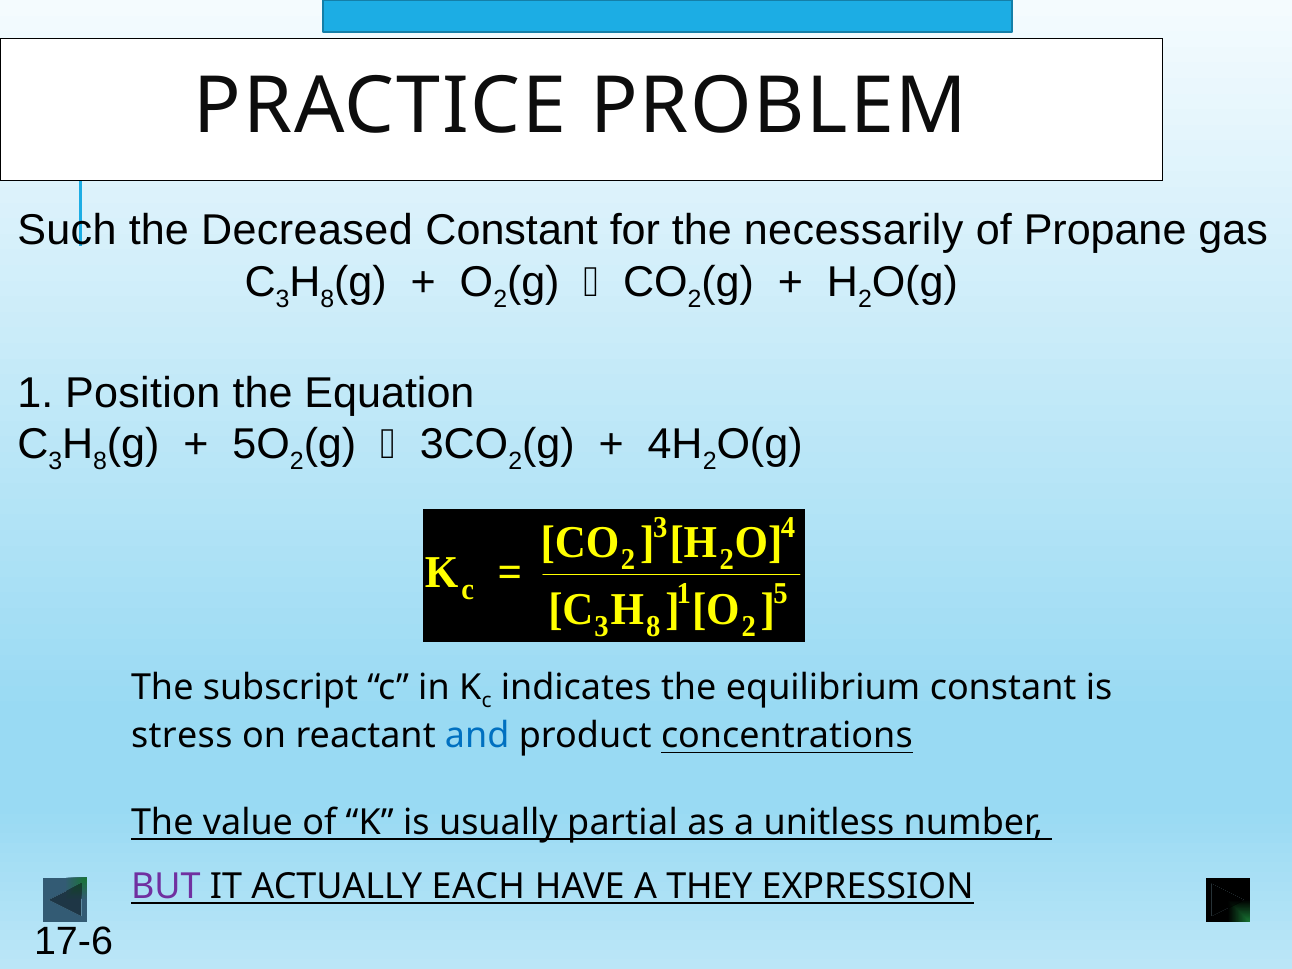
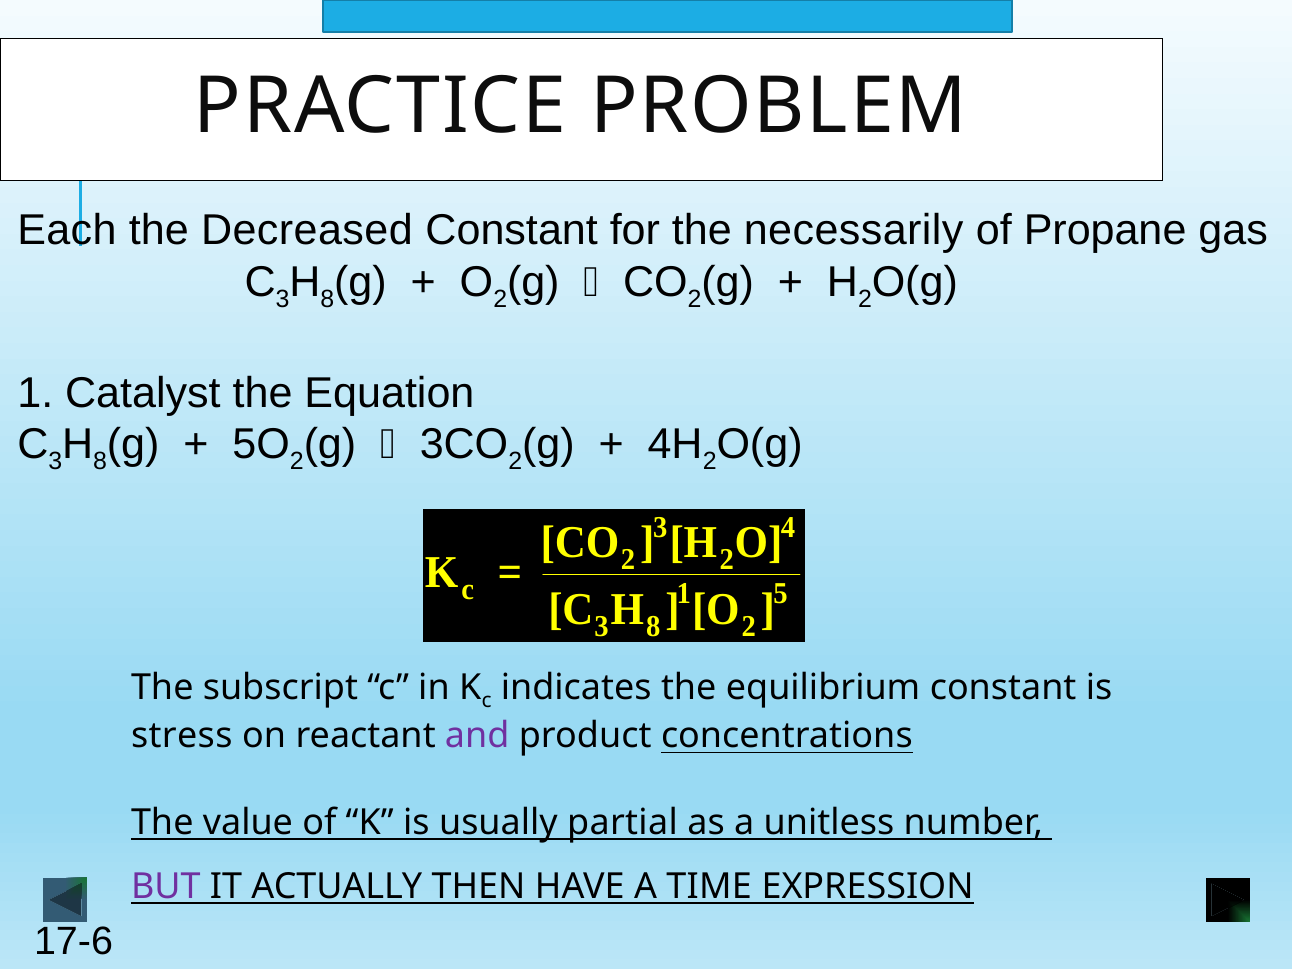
Such: Such -> Each
Position: Position -> Catalyst
and colour: blue -> purple
EACH: EACH -> THEN
THEY: THEY -> TIME
